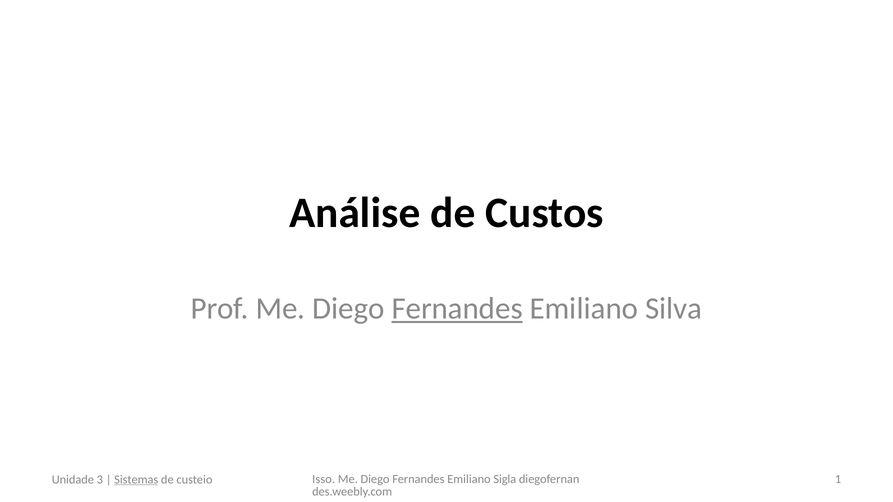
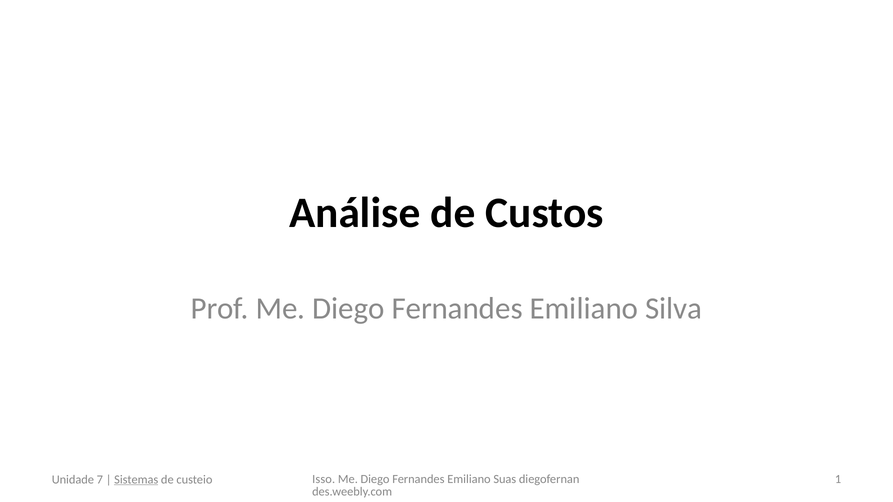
Fernandes at (457, 309) underline: present -> none
3: 3 -> 7
Sigla: Sigla -> Suas
